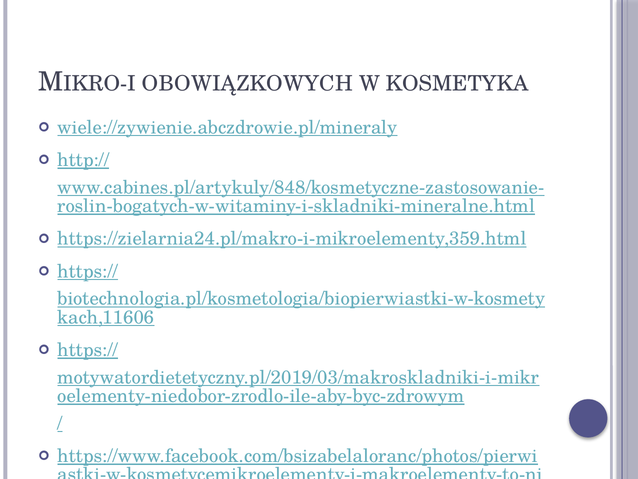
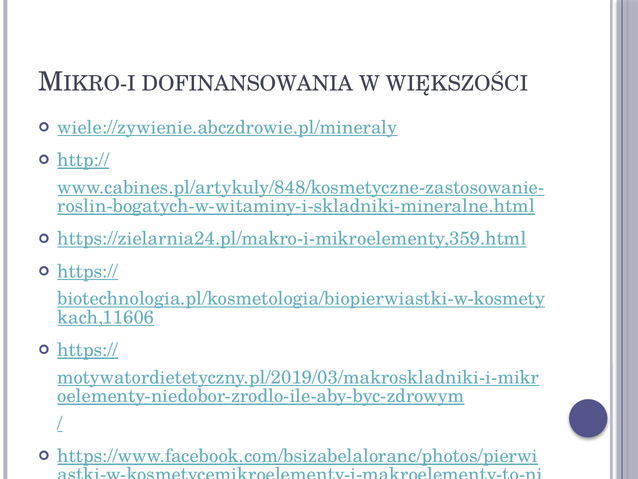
OBOWIĄZKOWYCH: OBOWIĄZKOWYCH -> DOFINANSOWANIA
KOSMETYKA: KOSMETYKA -> WIĘKSZOŚCI
